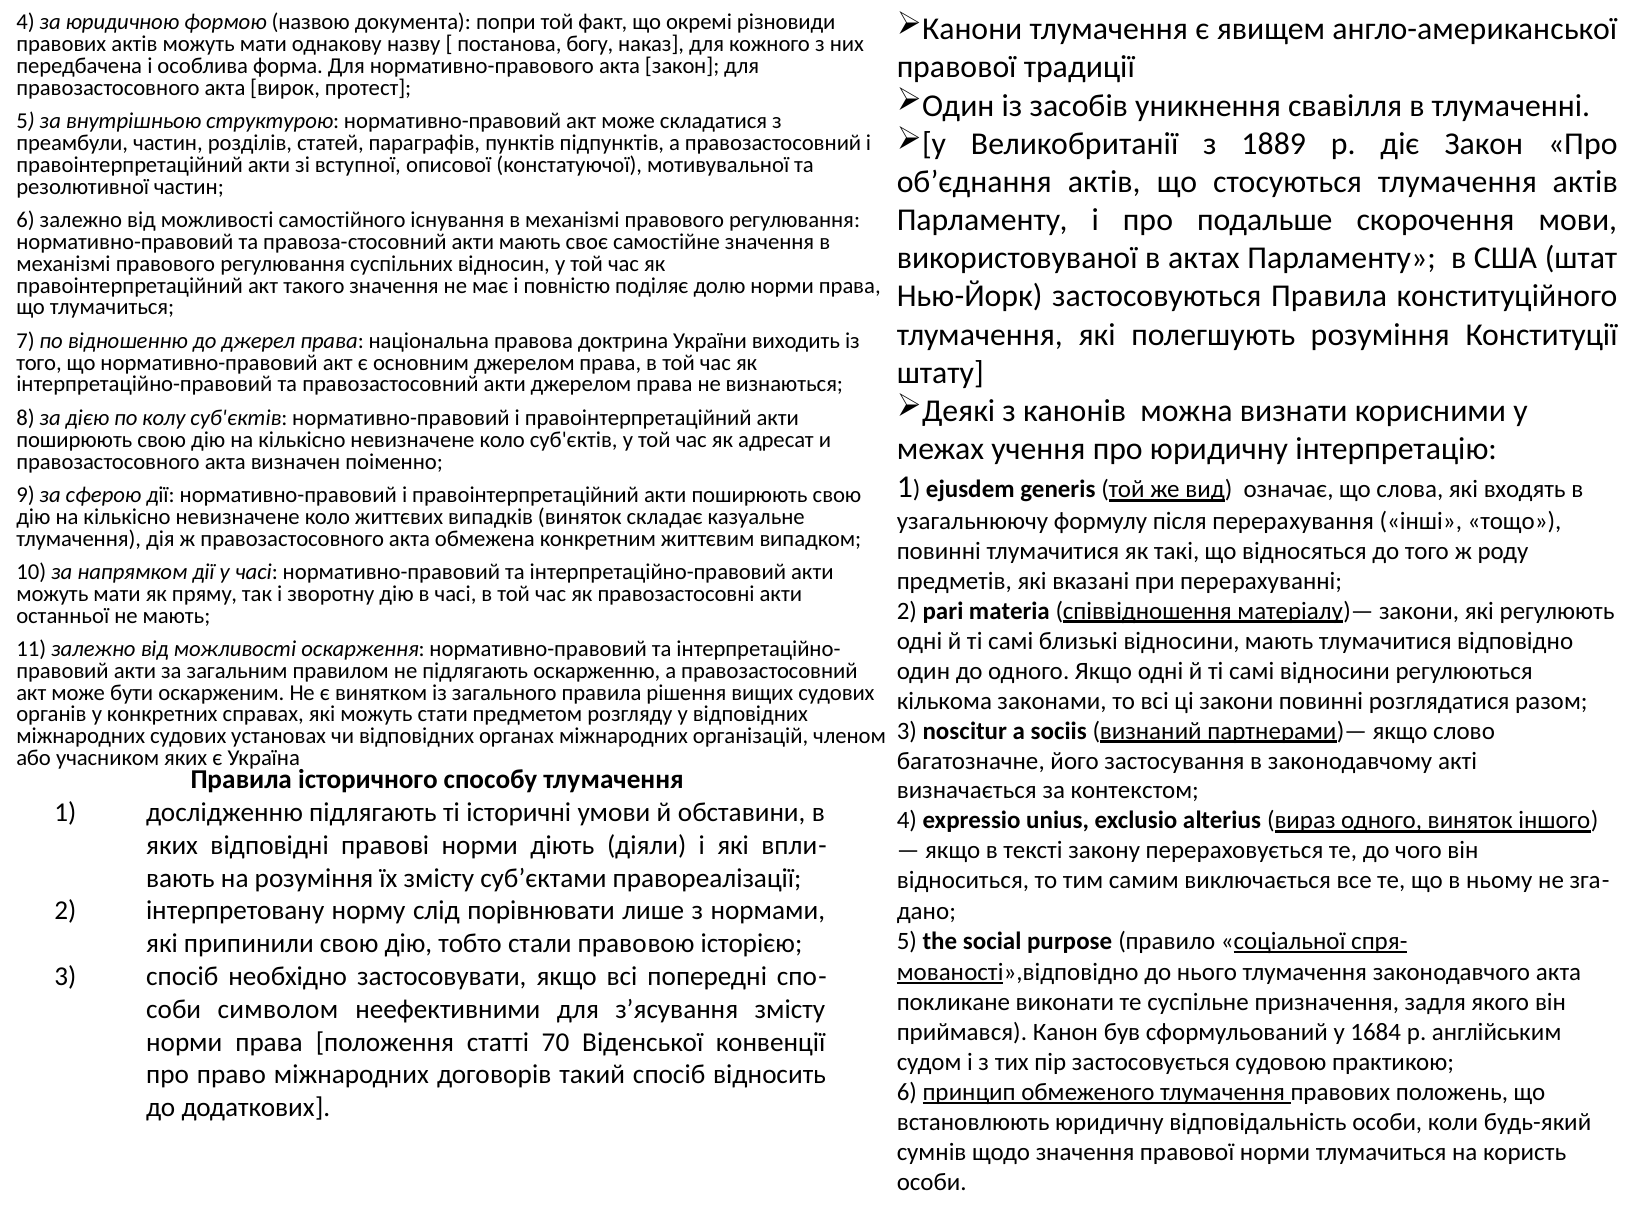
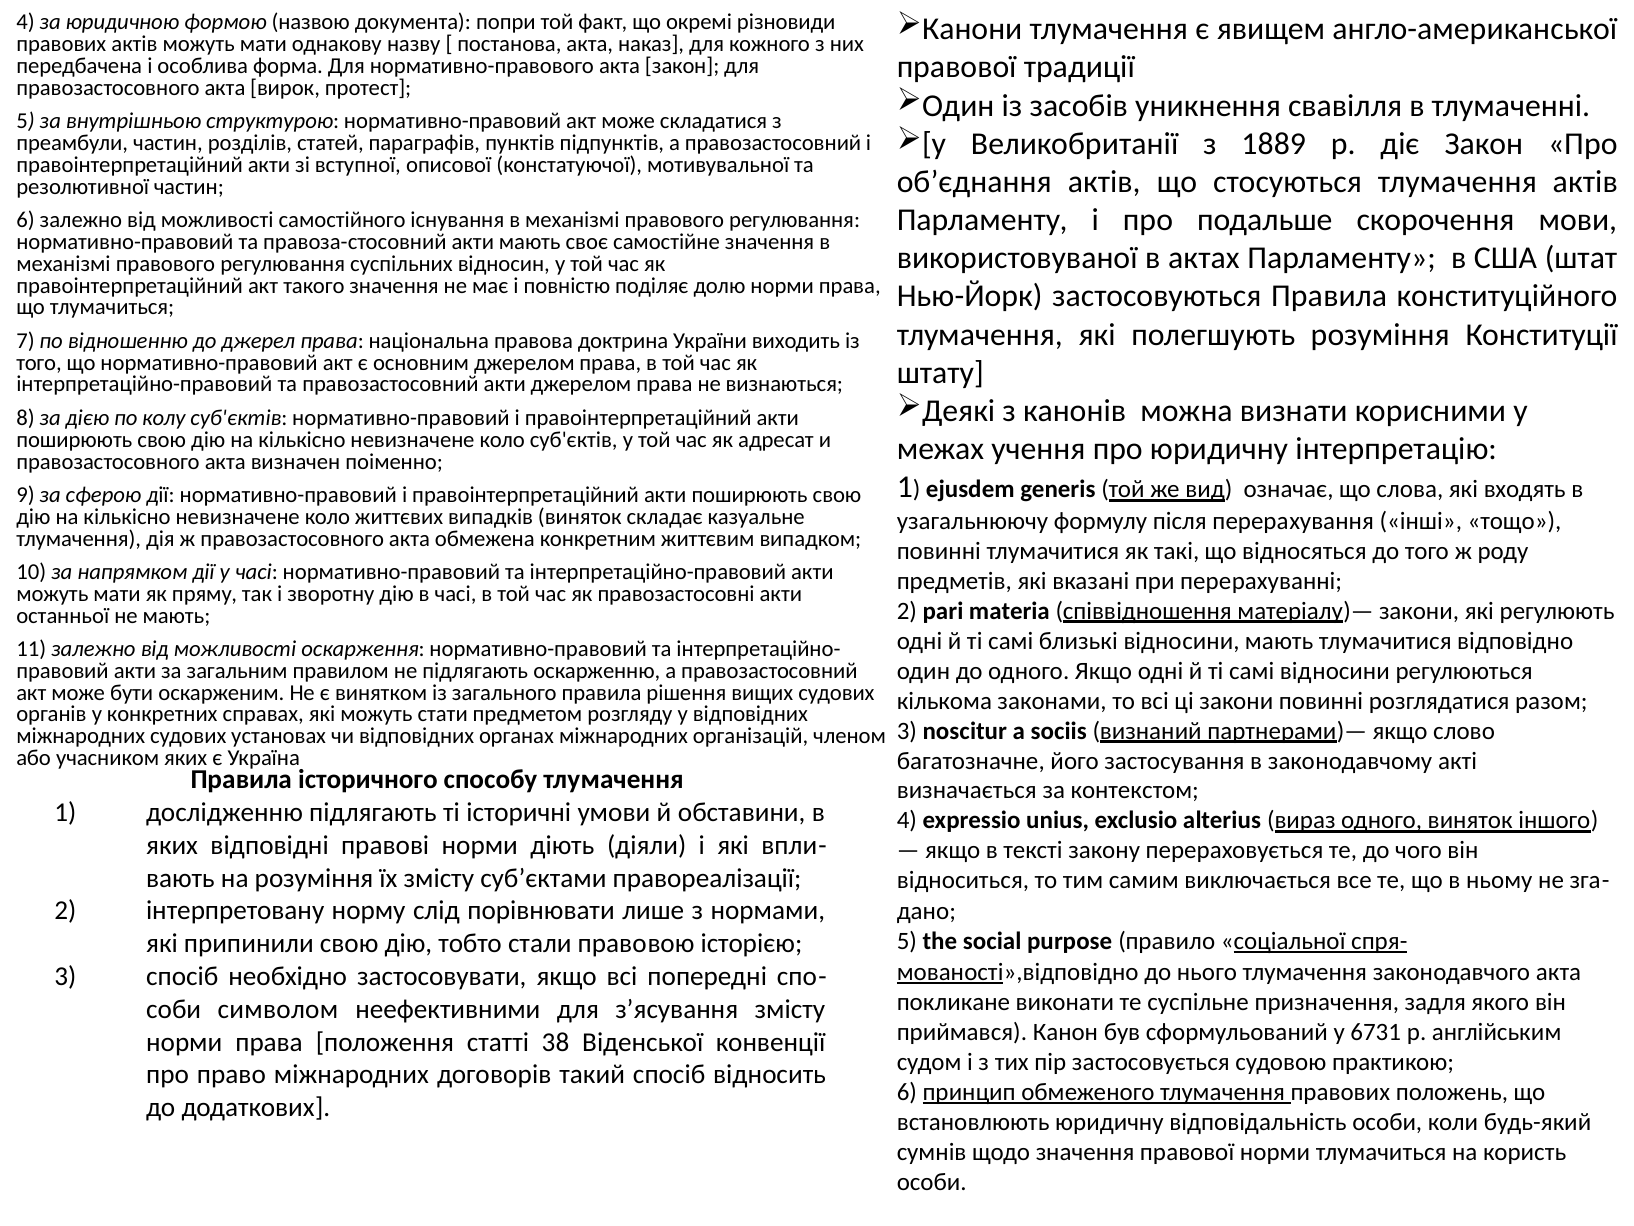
постанова богу: богу -> акта
1684: 1684 -> 6731
70: 70 -> 38
